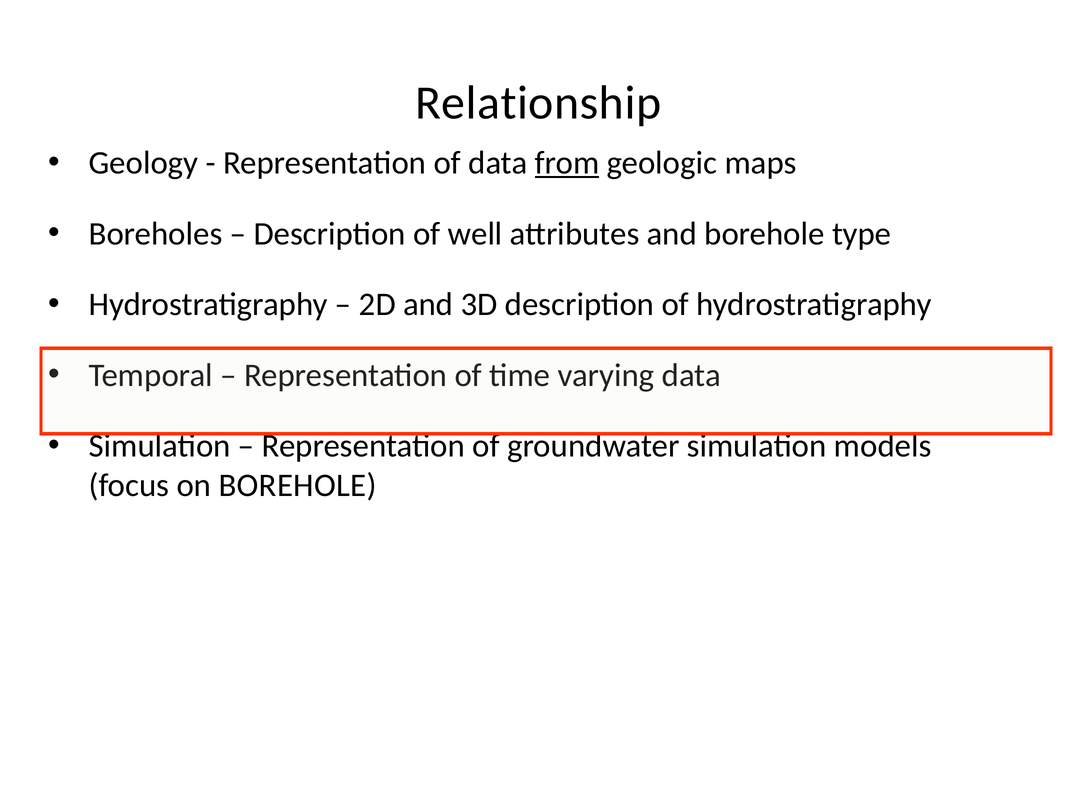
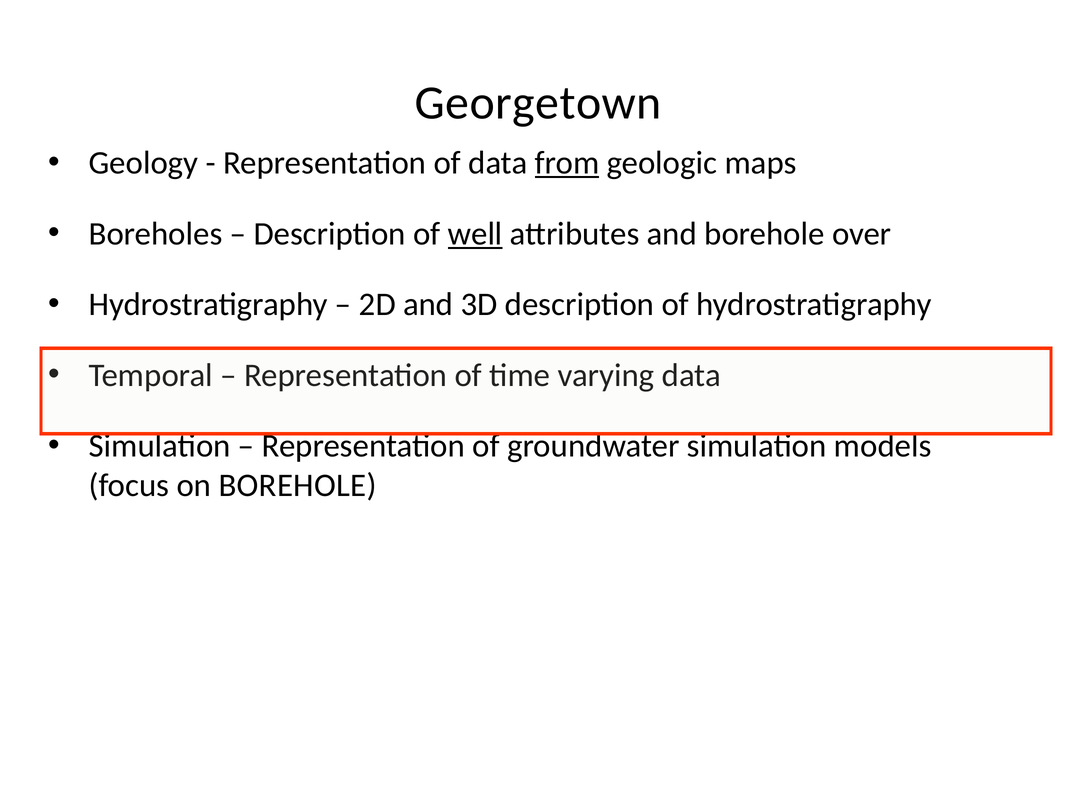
Relationship: Relationship -> Georgetown
well underline: none -> present
type: type -> over
